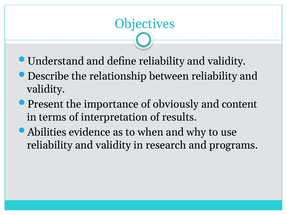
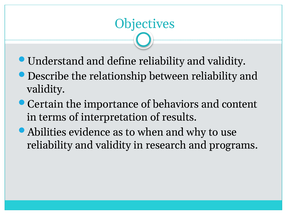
Present: Present -> Certain
obviously: obviously -> behaviors
